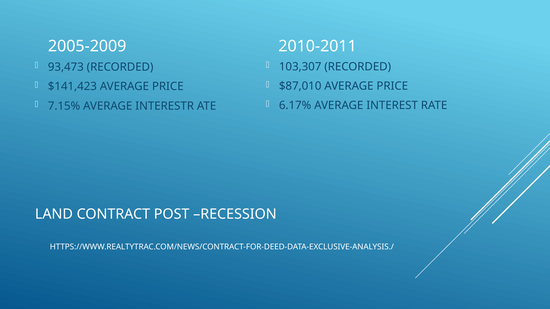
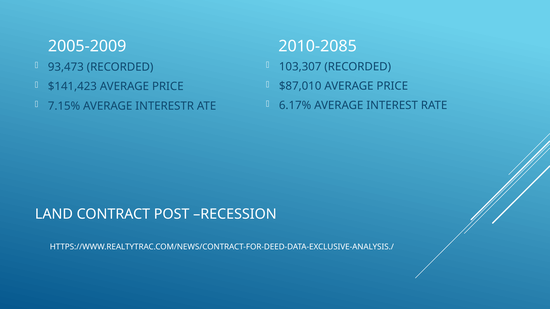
2010-2011: 2010-2011 -> 2010-2085
